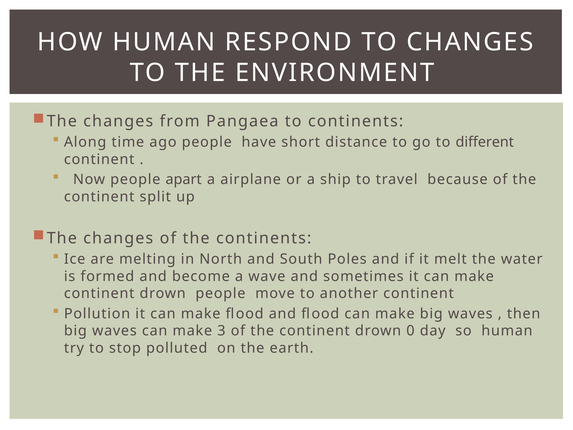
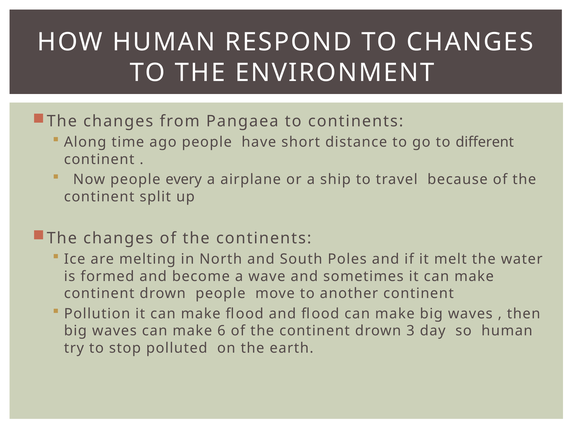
apart: apart -> every
3: 3 -> 6
0: 0 -> 3
